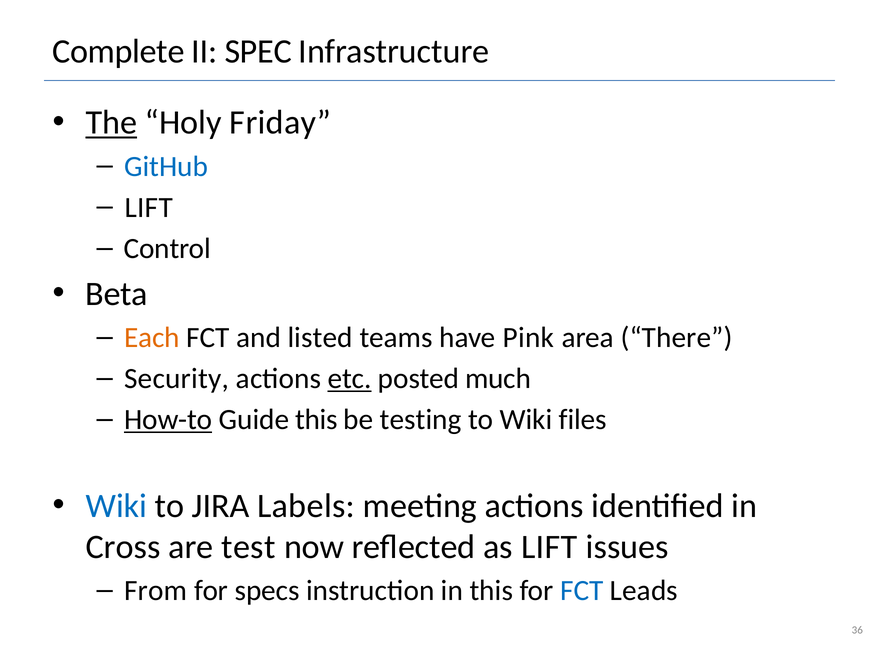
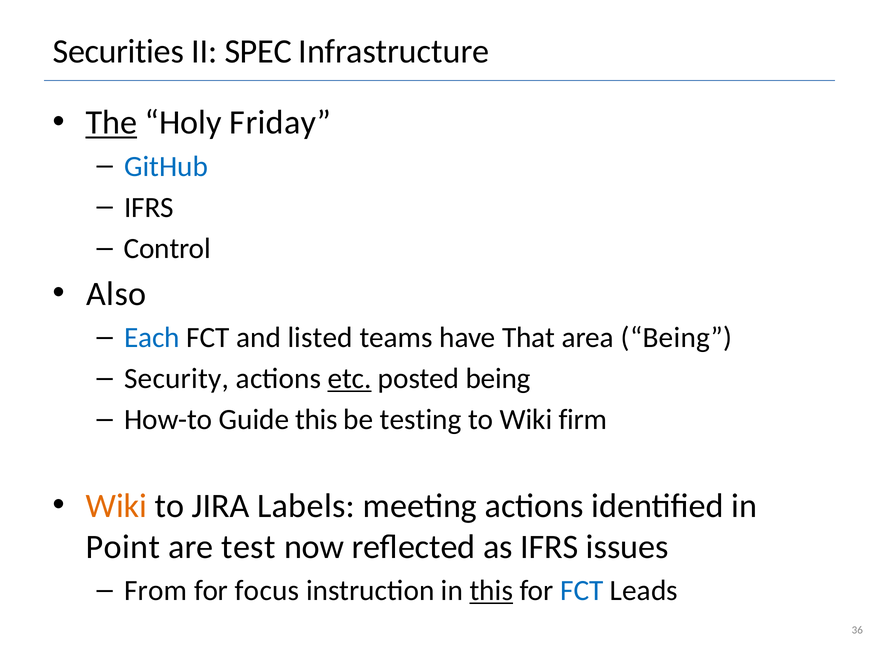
Complete: Complete -> Securities
LIFT at (149, 207): LIFT -> IFRS
Beta: Beta -> Also
Each colour: orange -> blue
Pink: Pink -> That
area There: There -> Being
posted much: much -> being
How-to underline: present -> none
files: files -> firm
Wiki at (116, 505) colour: blue -> orange
Cross: Cross -> Point
as LIFT: LIFT -> IFRS
specs: specs -> focus
this at (491, 590) underline: none -> present
